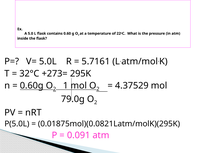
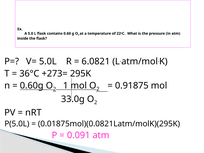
5.7161: 5.7161 -> 6.0821
32°C: 32°C -> 36°C
4.37529: 4.37529 -> 0.91875
79.0g: 79.0g -> 33.0g
